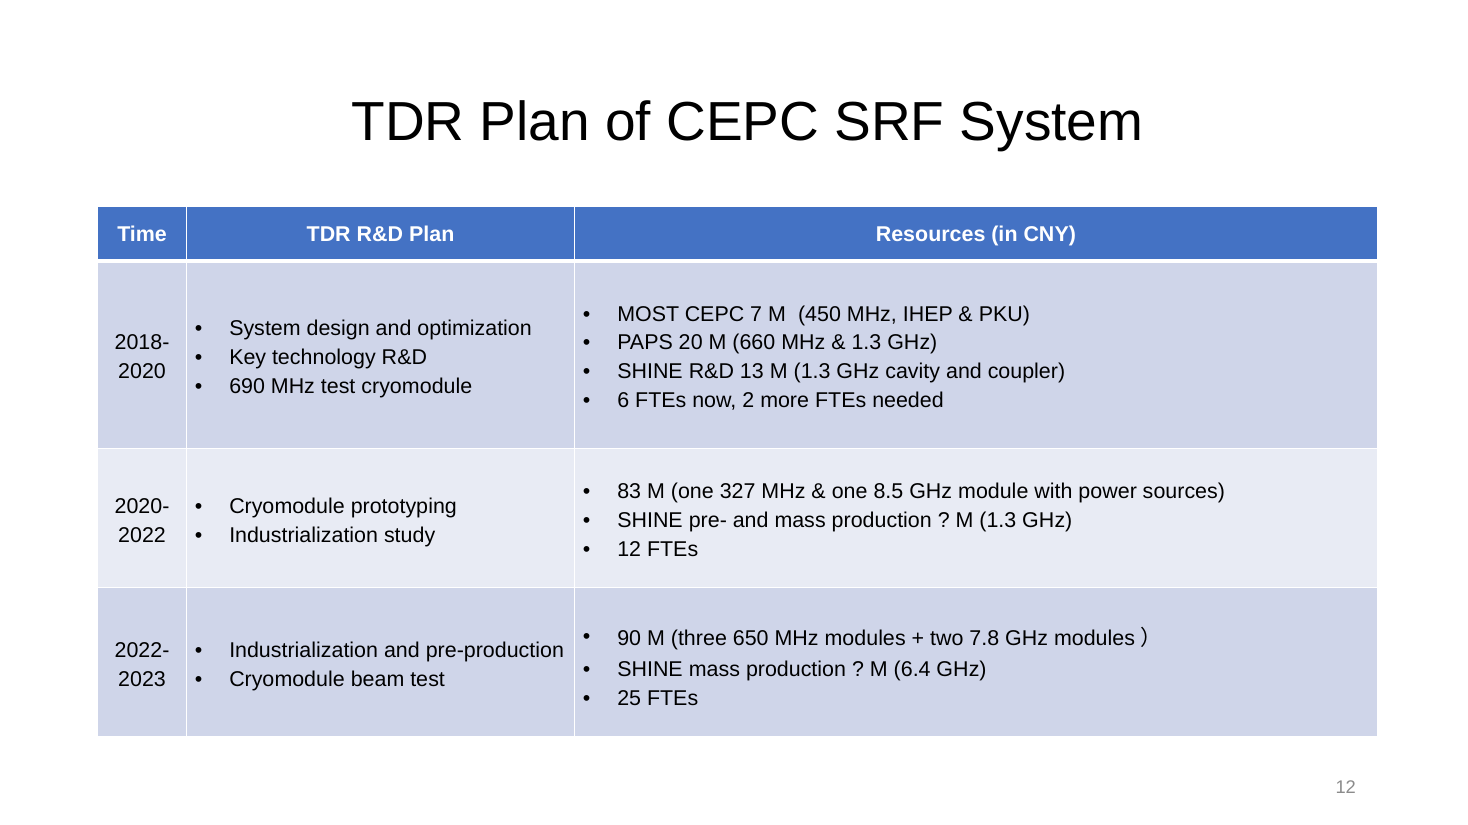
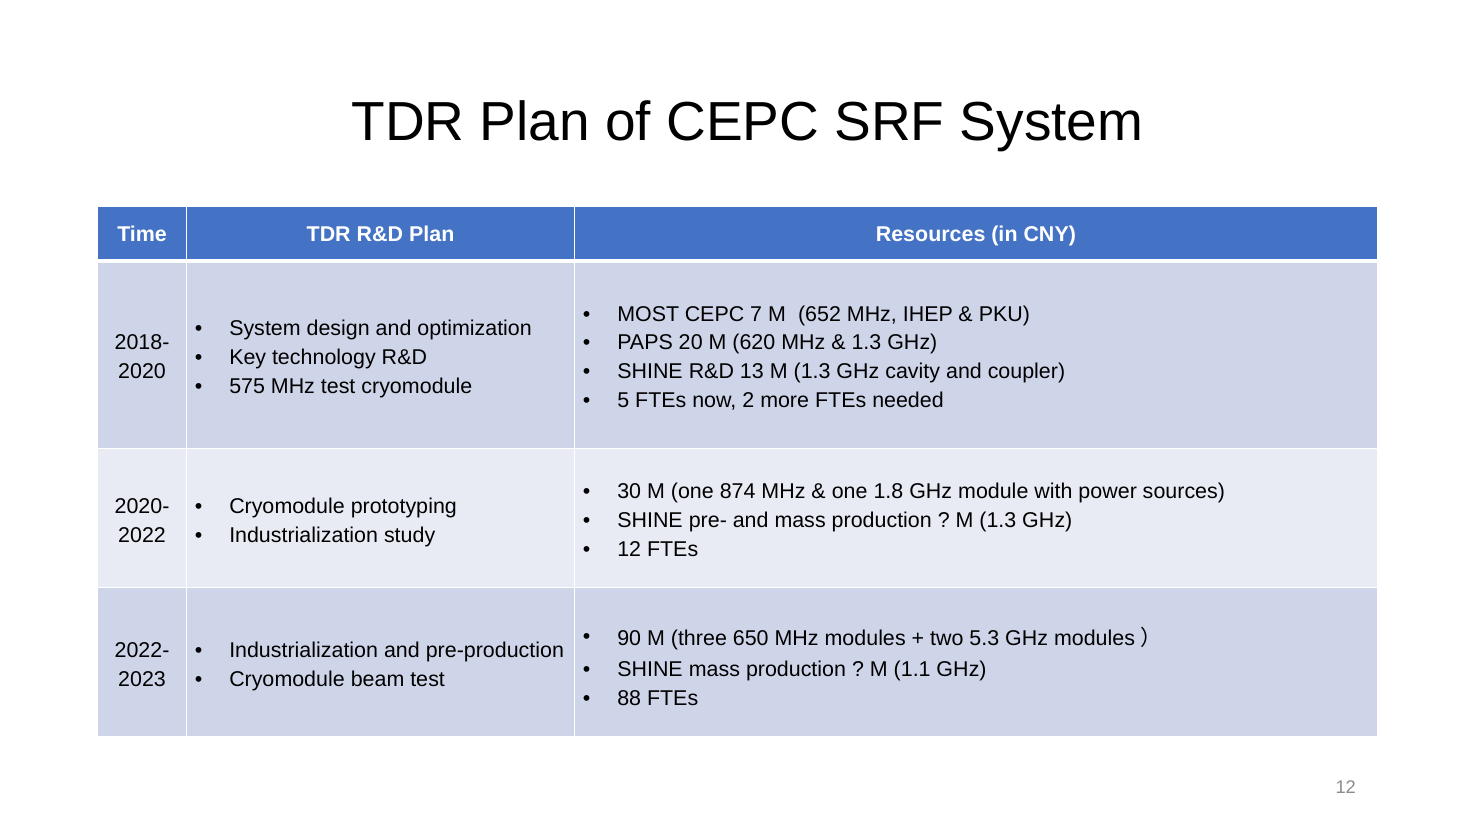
450: 450 -> 652
660: 660 -> 620
690: 690 -> 575
6: 6 -> 5
83: 83 -> 30
327: 327 -> 874
8.5: 8.5 -> 1.8
7.8: 7.8 -> 5.3
6.4: 6.4 -> 1.1
25: 25 -> 88
